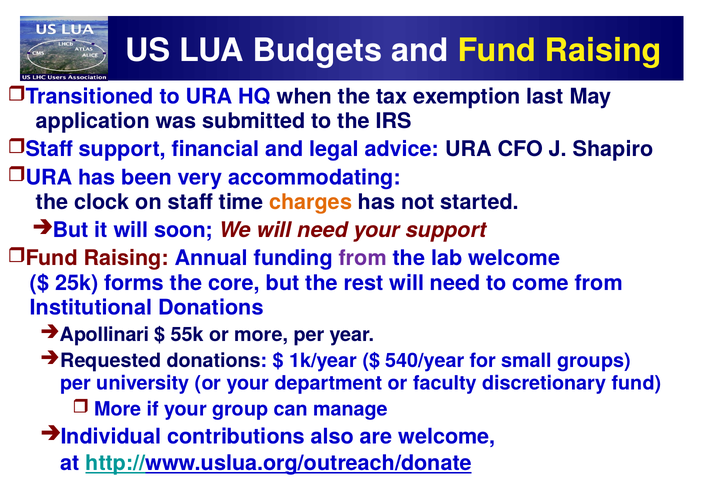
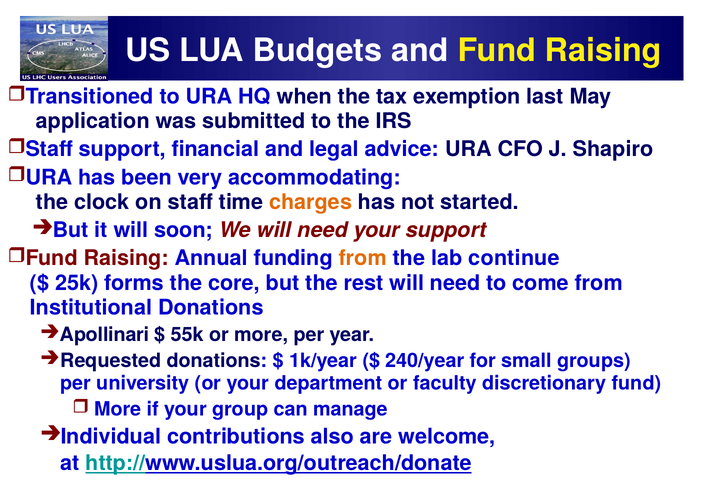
from at (363, 259) colour: purple -> orange
lab welcome: welcome -> continue
540/year: 540/year -> 240/year
